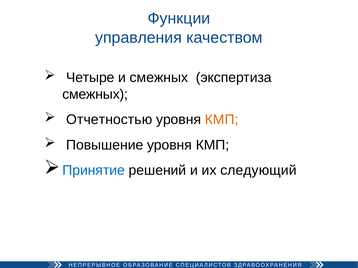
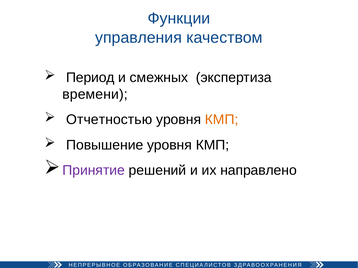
Четыре: Четыре -> Период
смежных at (95, 94): смежных -> времени
Принятие colour: blue -> purple
следующий: следующий -> направлено
